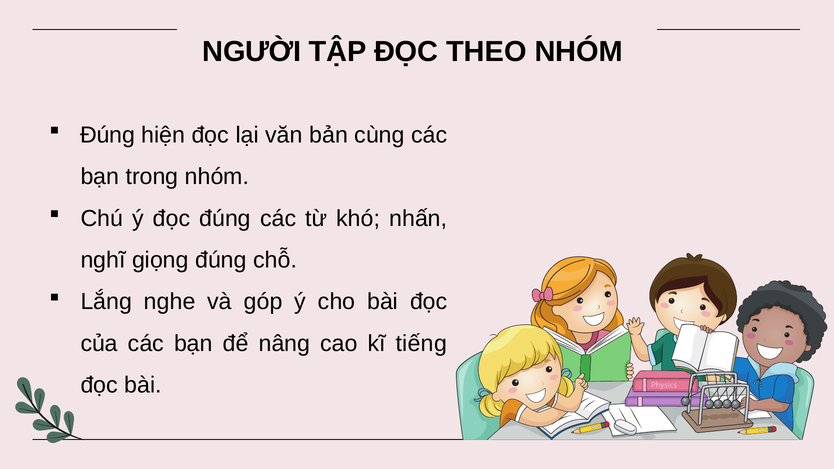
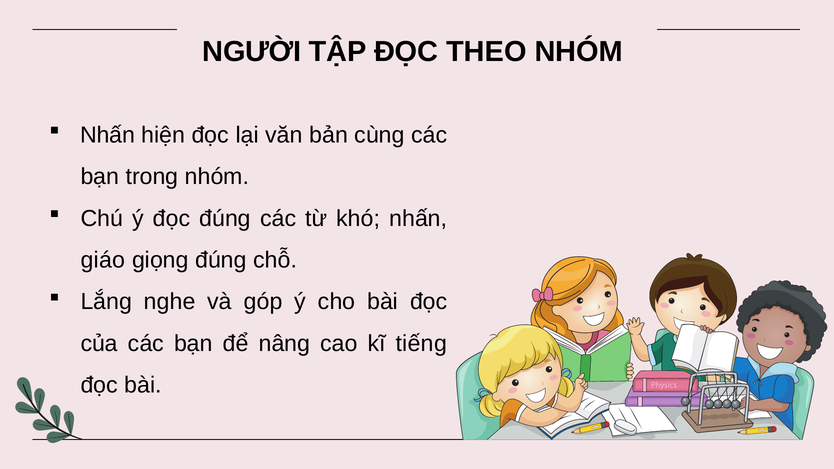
Đúng at (108, 135): Đúng -> Nhấn
nghĩ: nghĩ -> giáo
